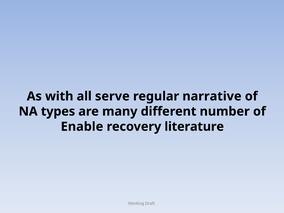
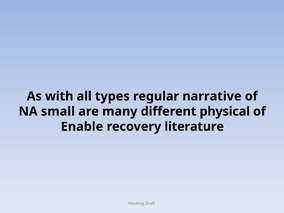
serve: serve -> types
types: types -> small
number: number -> physical
